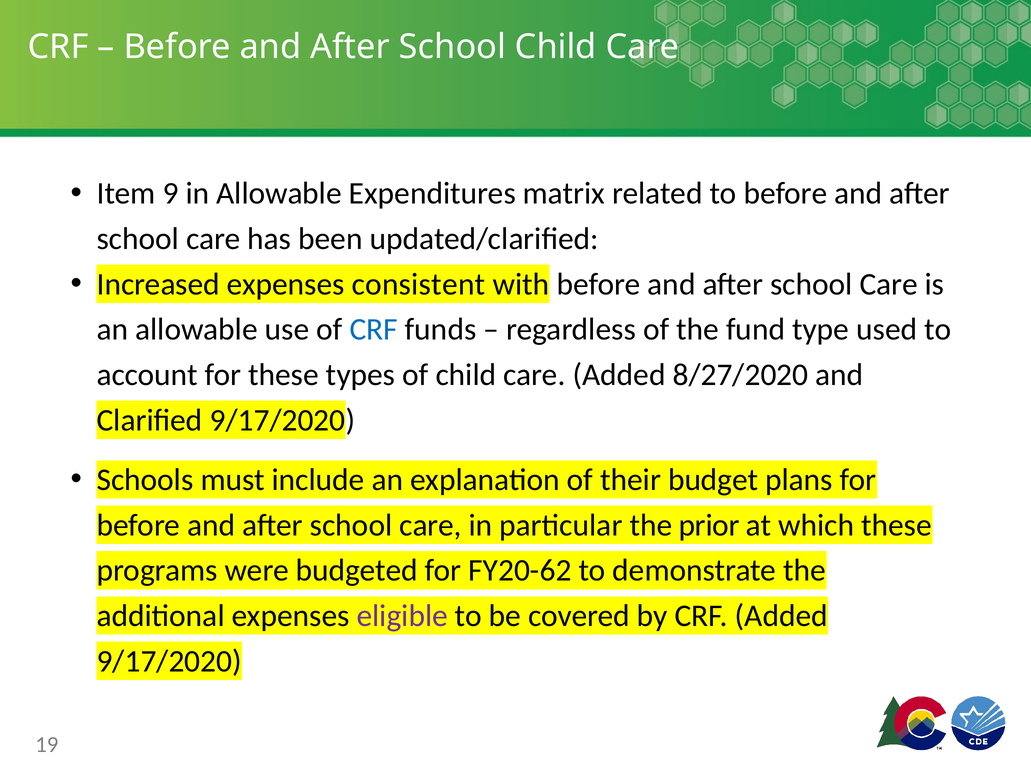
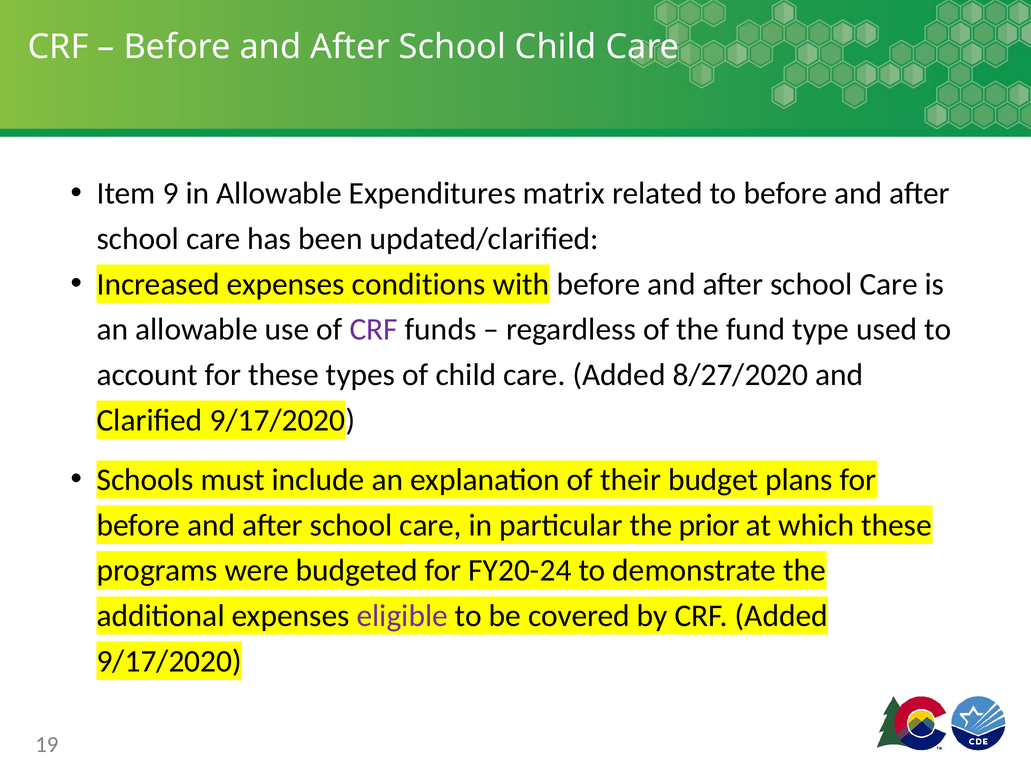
consistent: consistent -> conditions
CRF at (374, 330) colour: blue -> purple
FY20-62: FY20-62 -> FY20-24
